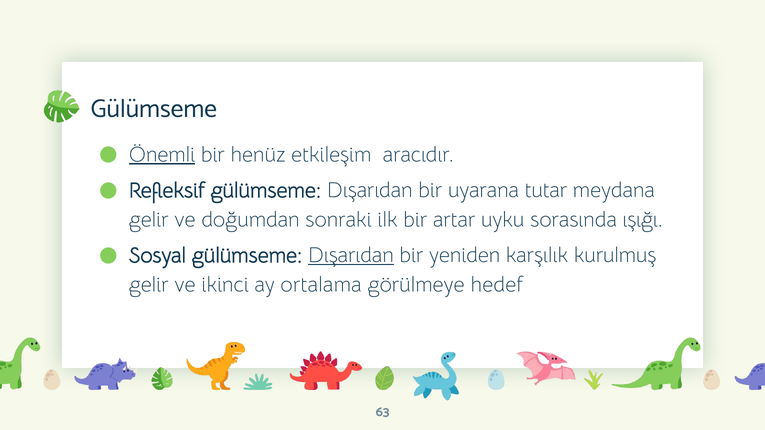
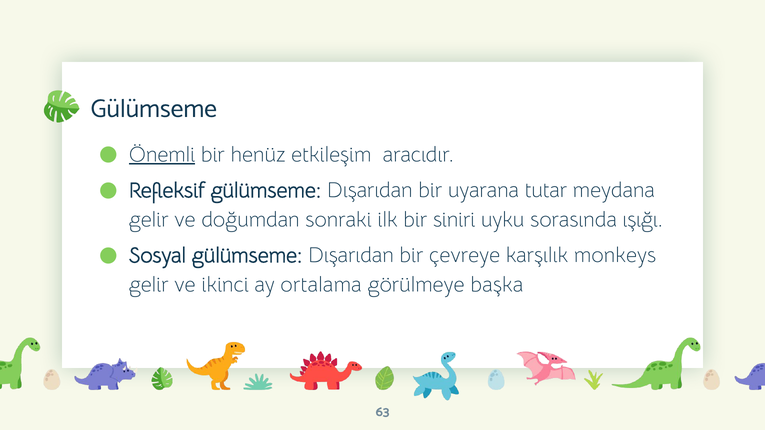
artar: artar -> siniri
Dışarıdan at (351, 256) underline: present -> none
yeniden: yeniden -> çevreye
kurulmuş: kurulmuş -> monkeys
hedef: hedef -> başka
